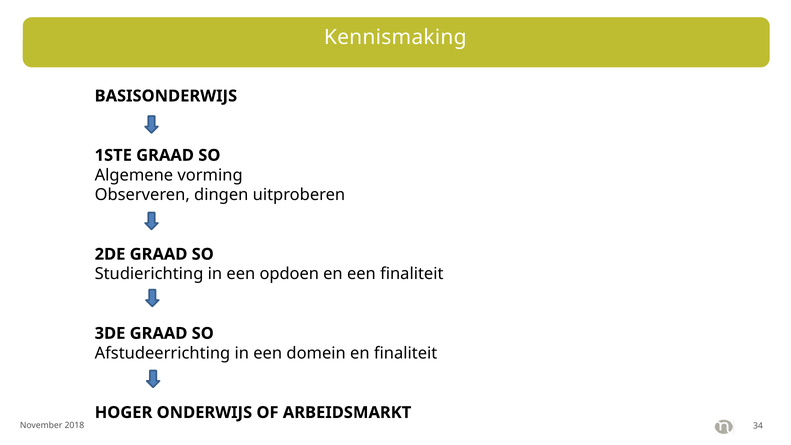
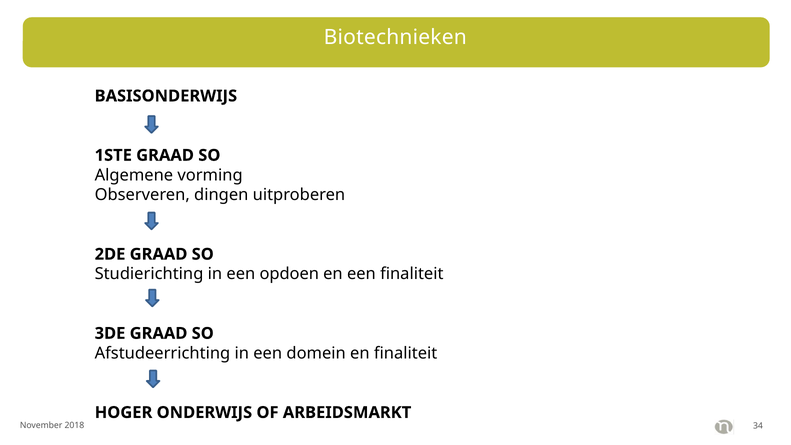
Kennismaking: Kennismaking -> Biotechnieken
